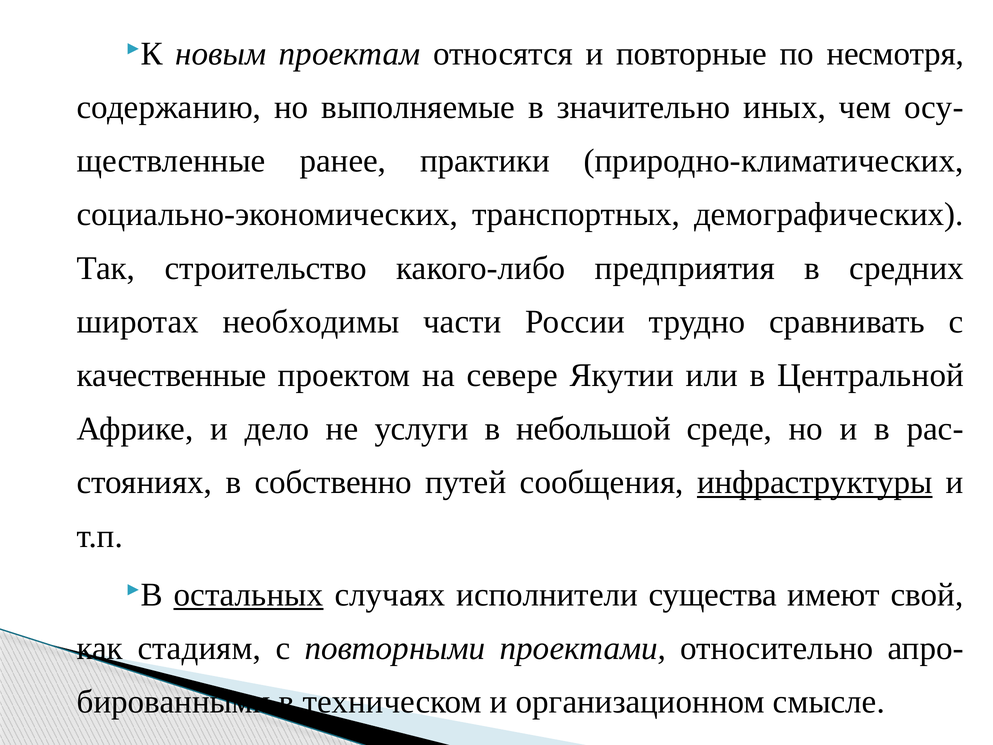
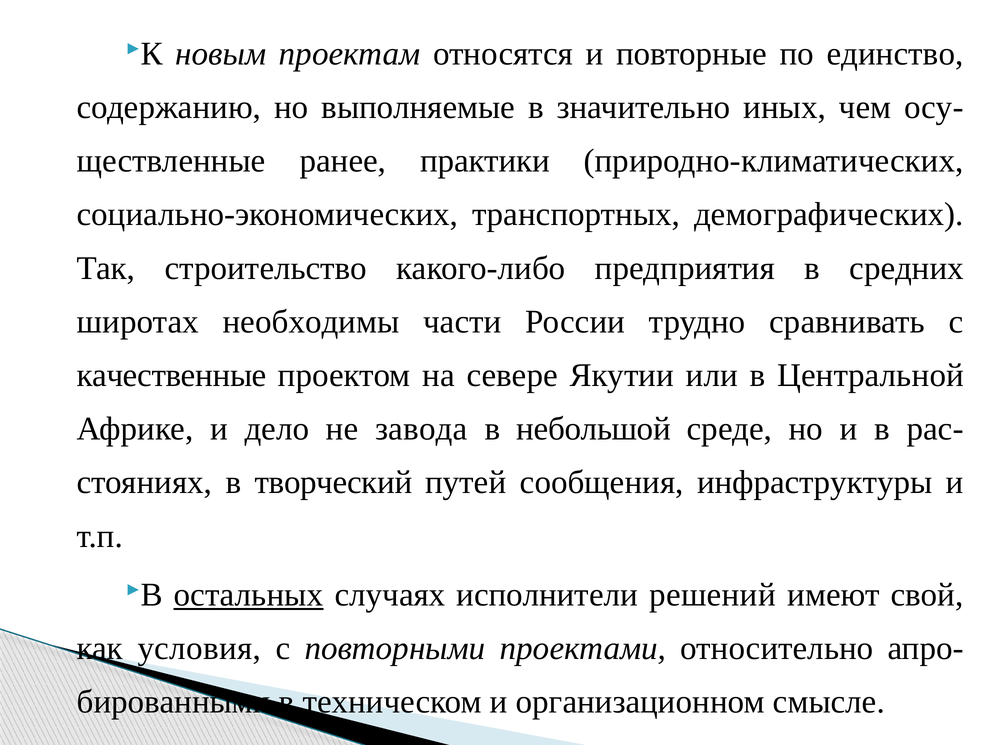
несмотря: несмотря -> единство
услуги: услуги -> завода
собственно: собственно -> творческий
инфраструктуры underline: present -> none
существа: существа -> решений
стадиям: стадиям -> условия
